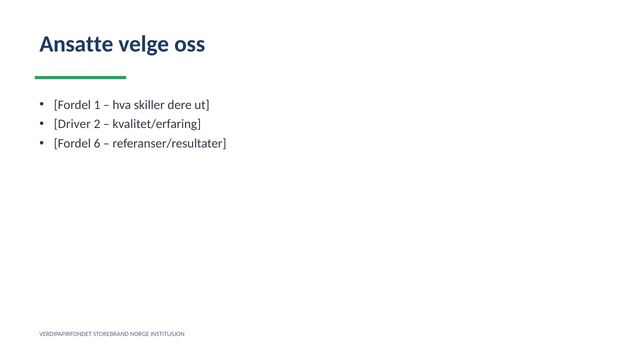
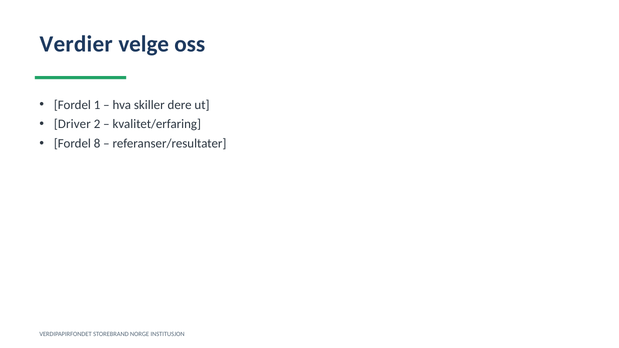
Ansatte: Ansatte -> Verdier
6: 6 -> 8
